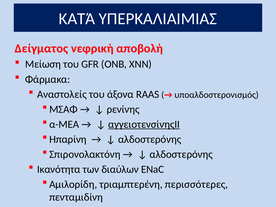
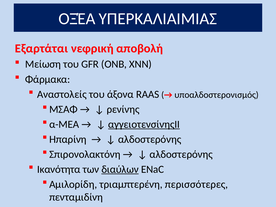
ΚΑΤΆ: ΚΑΤΆ -> ΟΞΈΑ
Δείγματος: Δείγματος -> Εξαρτάται
διαύλων underline: none -> present
